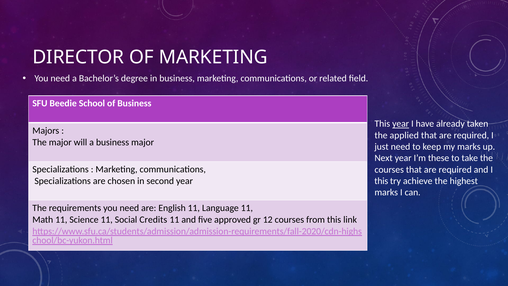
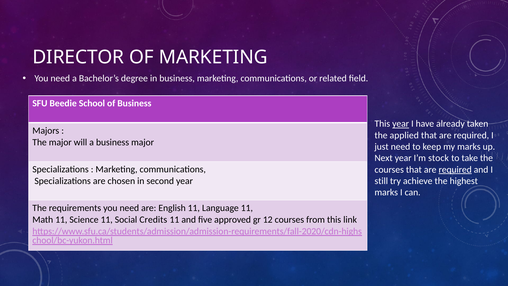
these: these -> stock
required at (455, 169) underline: none -> present
this at (381, 181): this -> still
